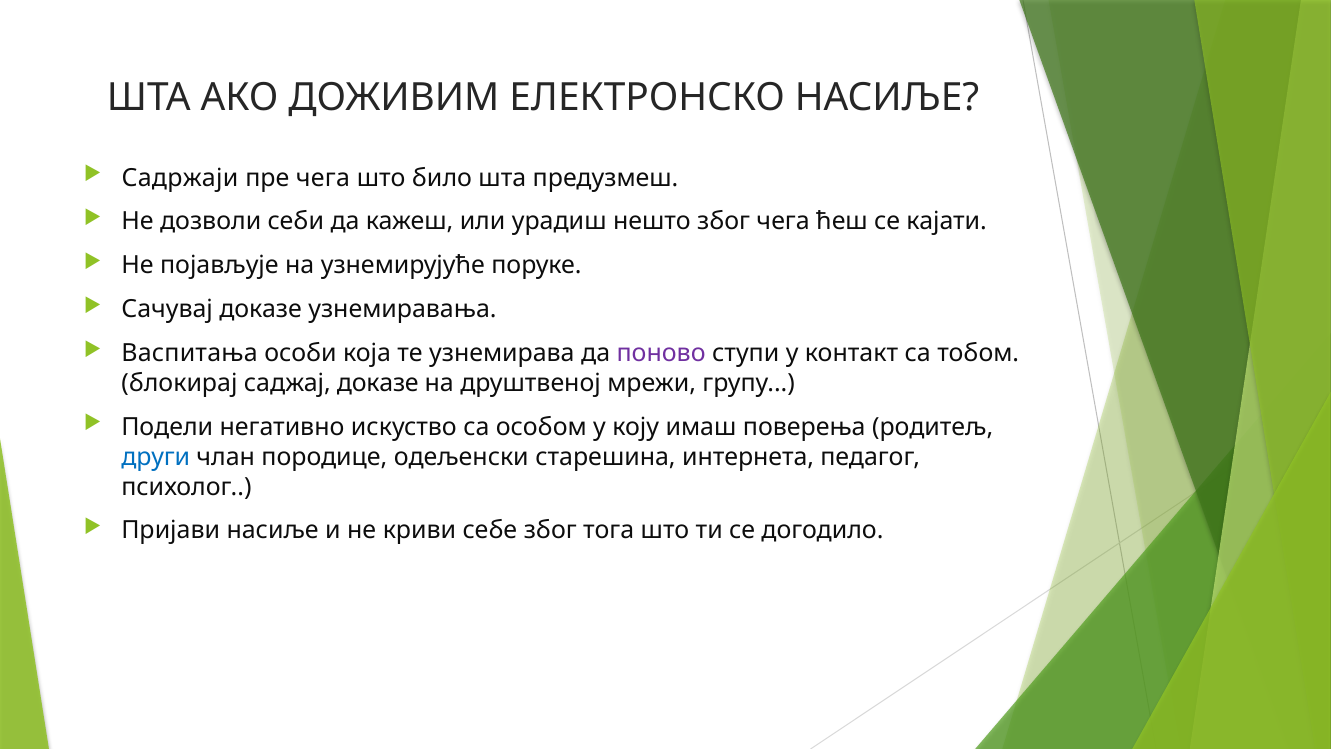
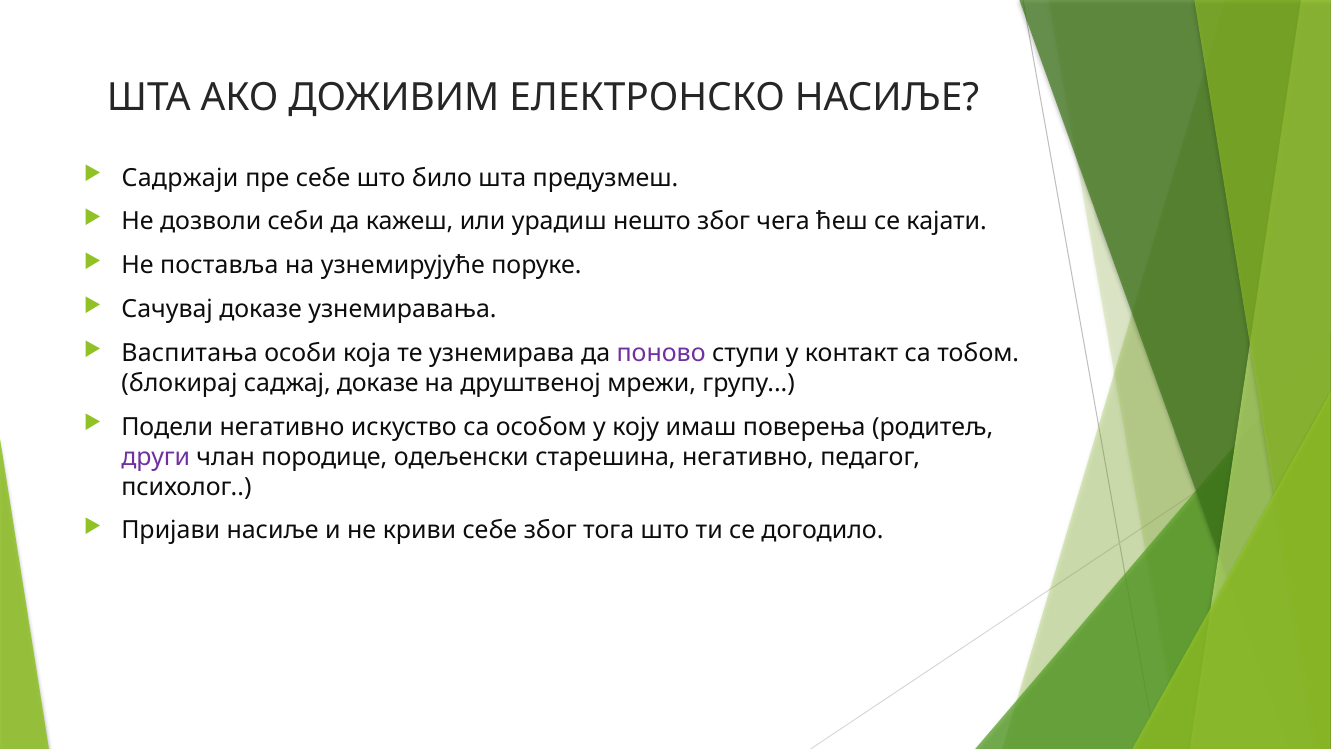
пре чега: чега -> себе
појављује: појављује -> поставља
други colour: blue -> purple
старешина интернета: интернета -> негативно
